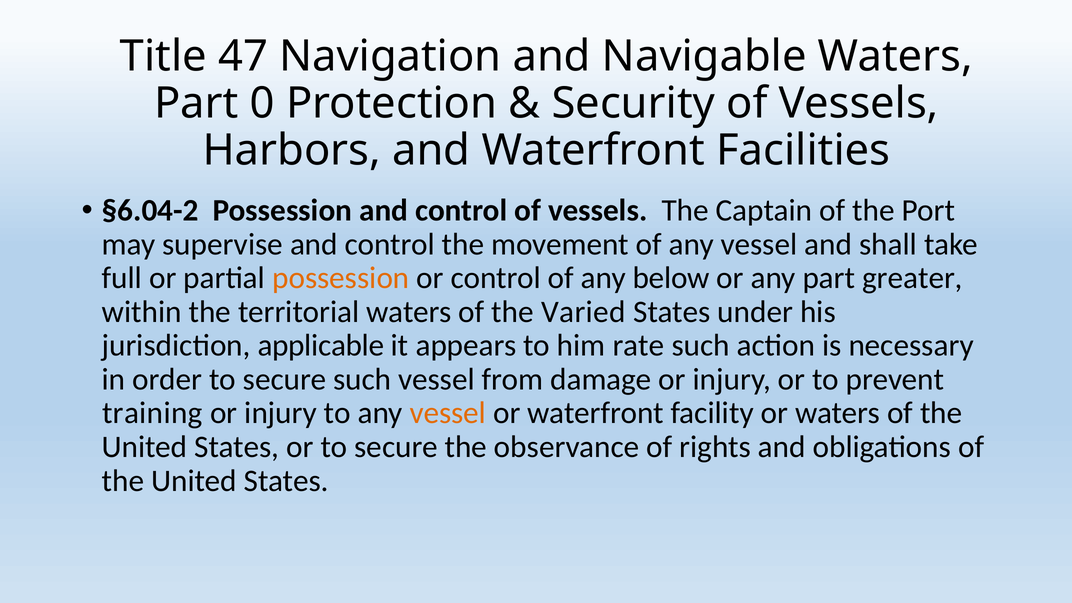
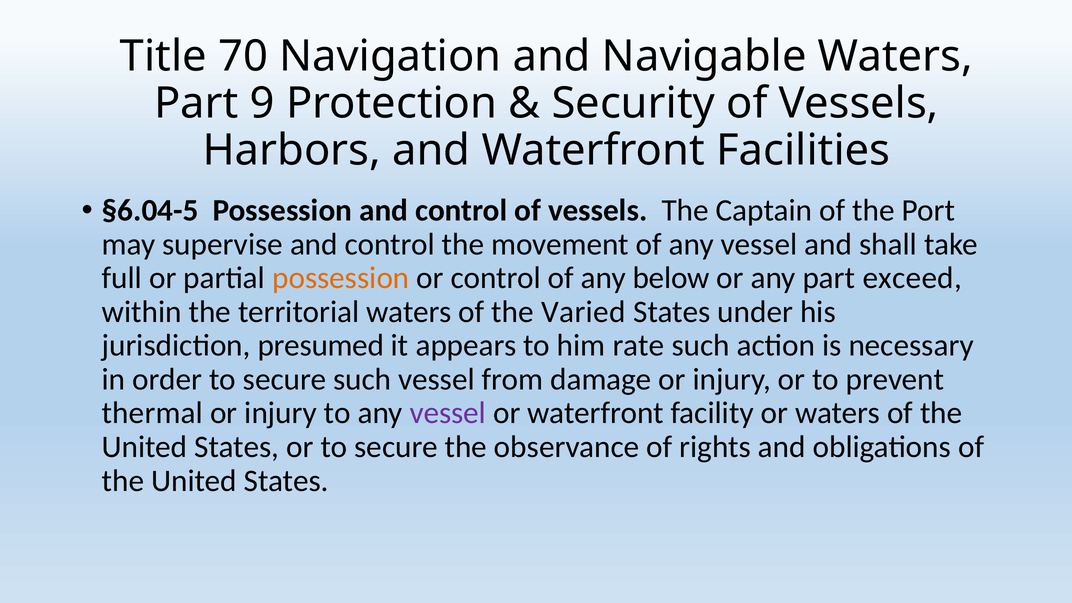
47: 47 -> 70
0: 0 -> 9
§6.04-2: §6.04-2 -> §6.04-5
greater: greater -> exceed
applicable: applicable -> presumed
training: training -> thermal
vessel at (448, 413) colour: orange -> purple
